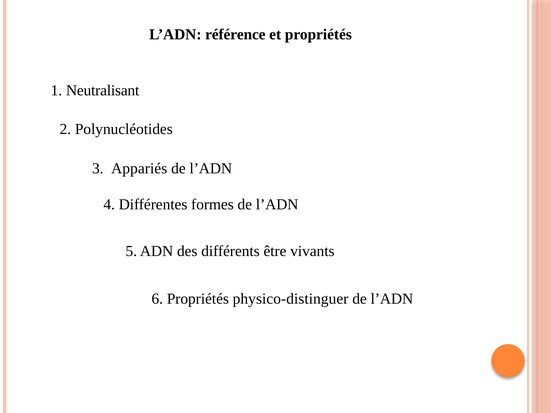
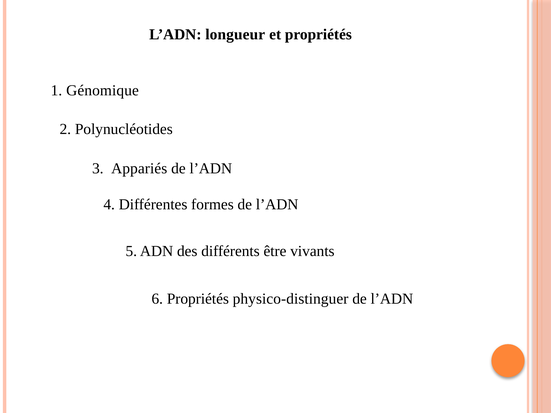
référence: référence -> longueur
Neutralisant: Neutralisant -> Génomique
